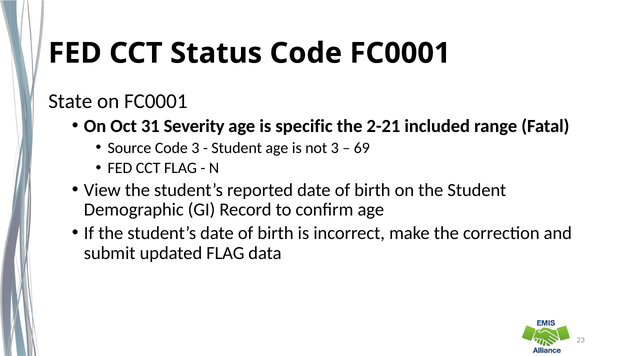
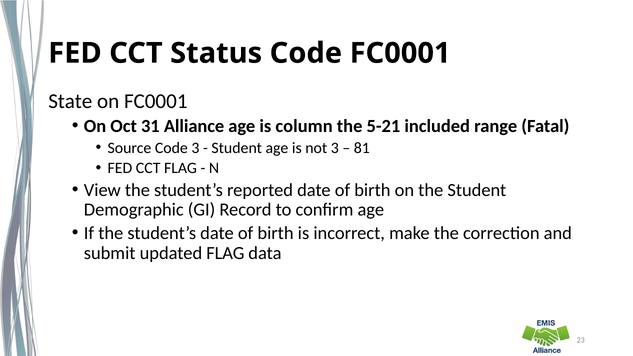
Severity: Severity -> Alliance
specific: specific -> column
2-21: 2-21 -> 5-21
69: 69 -> 81
